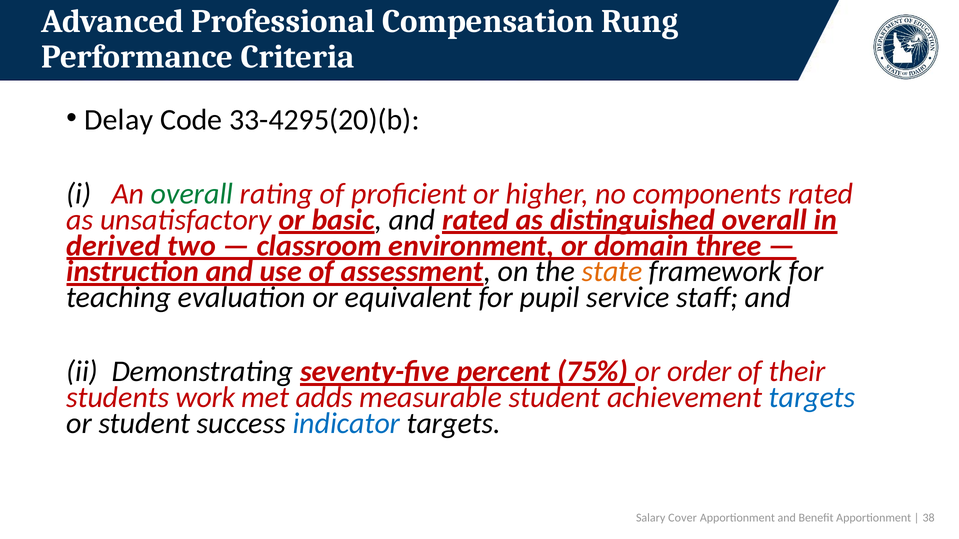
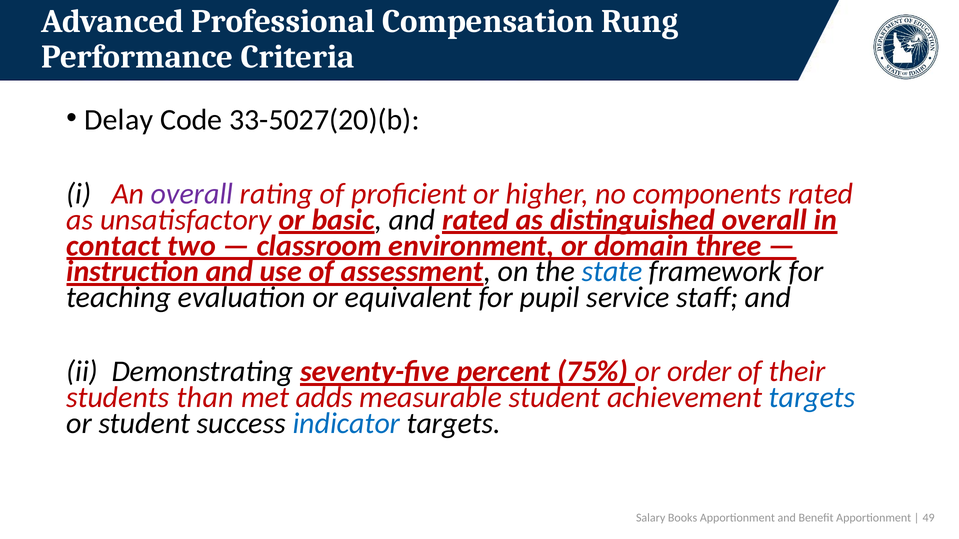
33-4295(20)(b: 33-4295(20)(b -> 33-5027(20)(b
overall at (192, 194) colour: green -> purple
derived: derived -> contact
state colour: orange -> blue
work: work -> than
Cover: Cover -> Books
38: 38 -> 49
